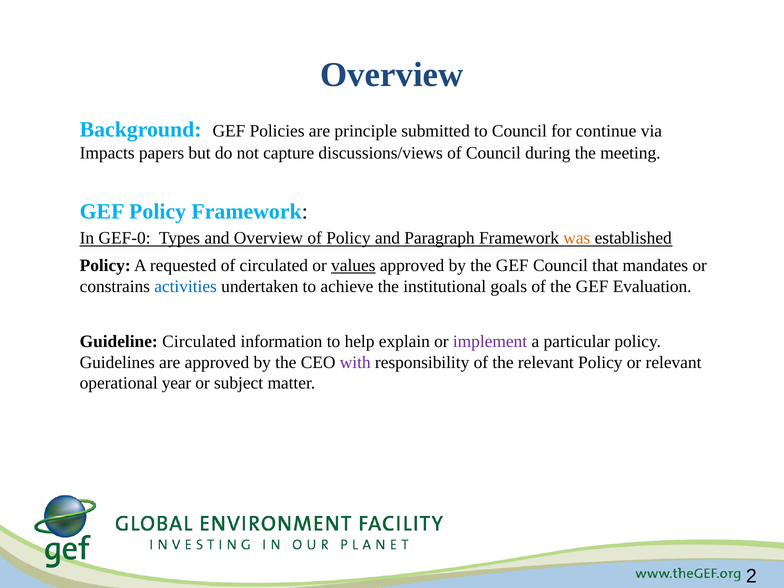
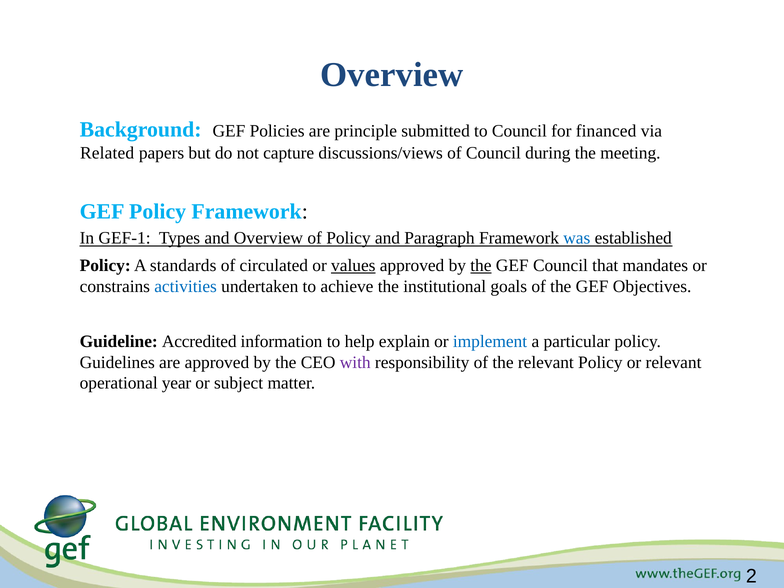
continue: continue -> financed
Impacts: Impacts -> Related
GEF-0: GEF-0 -> GEF-1
was colour: orange -> blue
requested: requested -> standards
the at (481, 266) underline: none -> present
Evaluation: Evaluation -> Objectives
Guideline Circulated: Circulated -> Accredited
implement colour: purple -> blue
